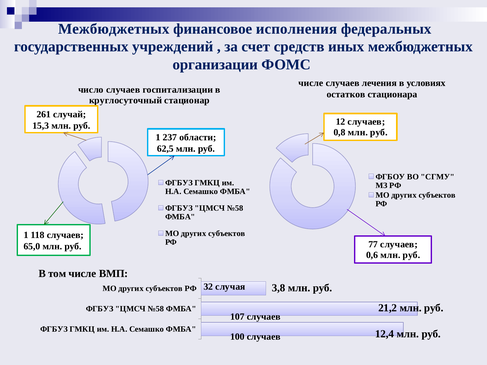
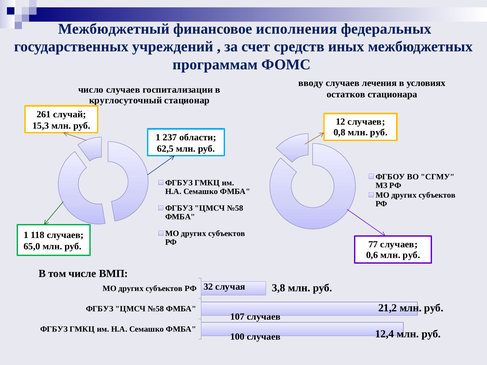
Межбюджетных at (114, 29): Межбюджетных -> Межбюджетный
организации: организации -> программам
числе at (311, 83): числе -> вводу
